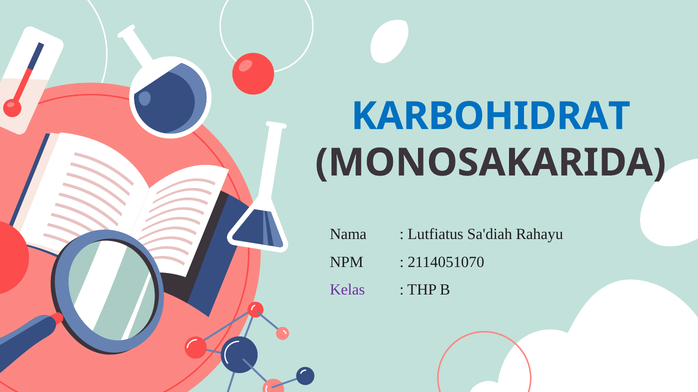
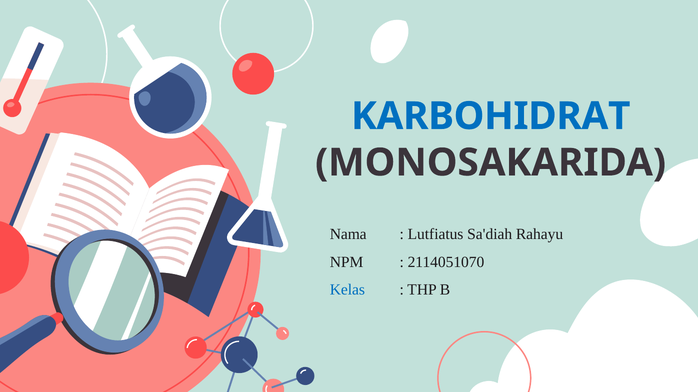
Kelas colour: purple -> blue
